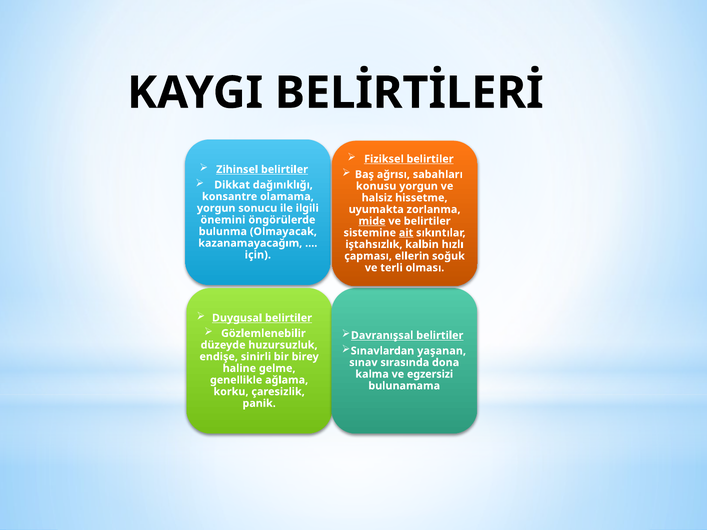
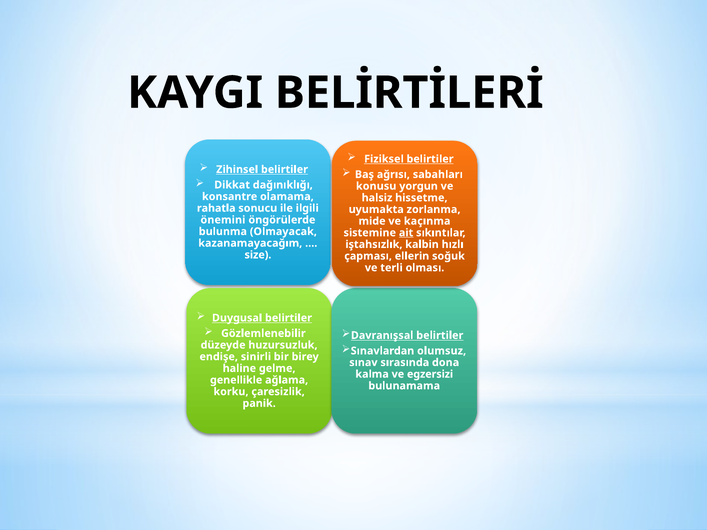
yorgun at (216, 208): yorgun -> rahatla
mide underline: present -> none
ve belirtiler: belirtiler -> kaçınma
için: için -> size
yaşanan: yaşanan -> olumsuz
